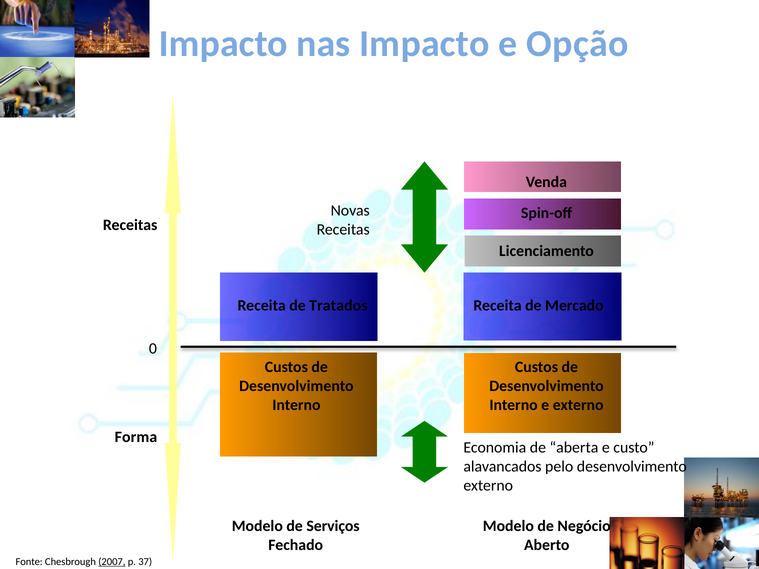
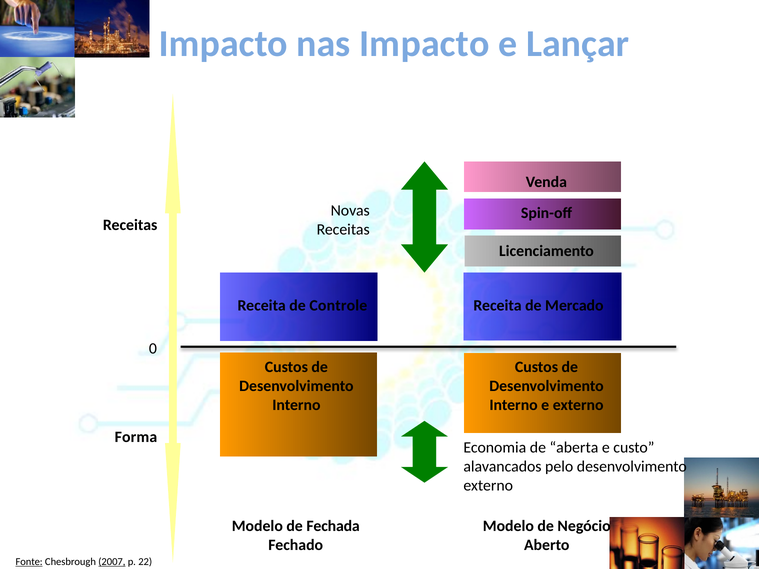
Opção: Opção -> Lançar
Tratados: Tratados -> Controle
Serviços: Serviços -> Fechada
Fonte underline: none -> present
37: 37 -> 22
